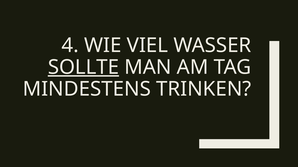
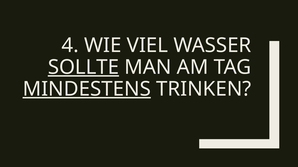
MINDESTENS underline: none -> present
